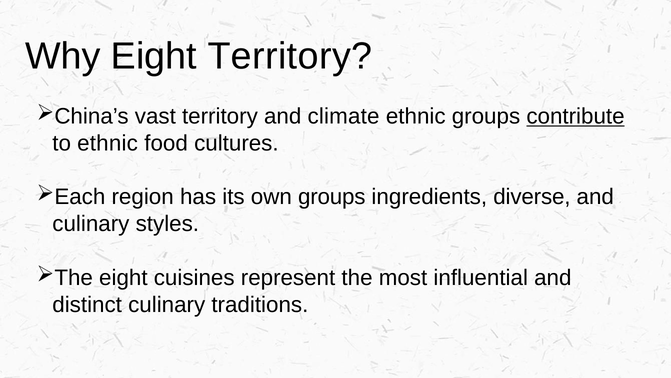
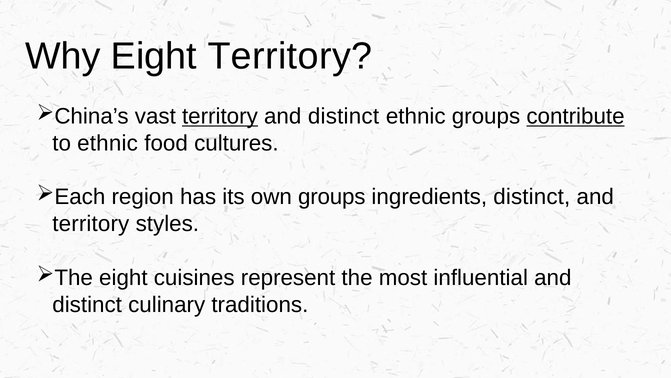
territory at (220, 116) underline: none -> present
climate at (344, 116): climate -> distinct
ingredients diverse: diverse -> distinct
culinary at (91, 224): culinary -> territory
